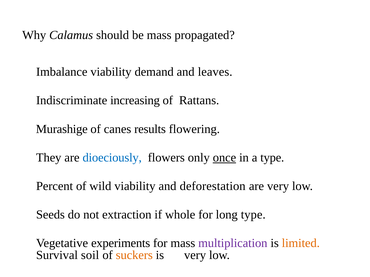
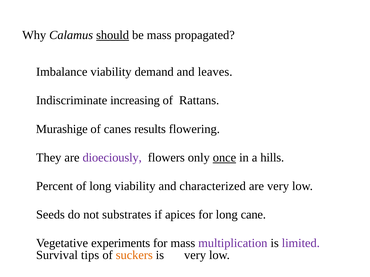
should underline: none -> present
dioeciously colour: blue -> purple
a type: type -> hills
of wild: wild -> long
deforestation: deforestation -> characterized
extraction: extraction -> substrates
whole: whole -> apices
long type: type -> cane
limited colour: orange -> purple
soil: soil -> tips
